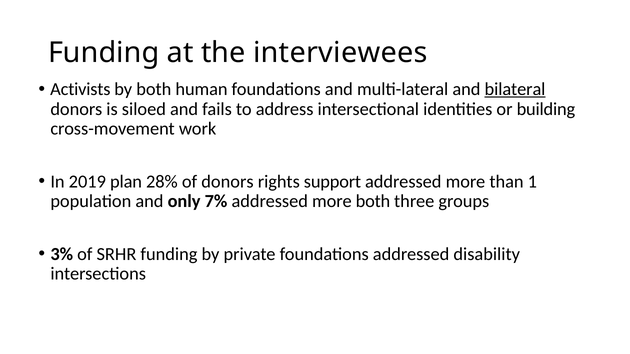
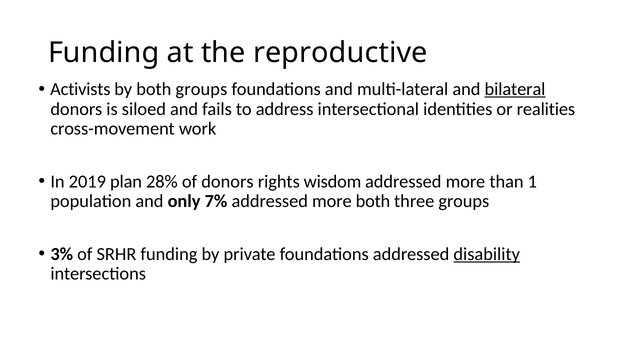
interviewees: interviewees -> reproductive
both human: human -> groups
building: building -> realities
support: support -> wisdom
disability underline: none -> present
